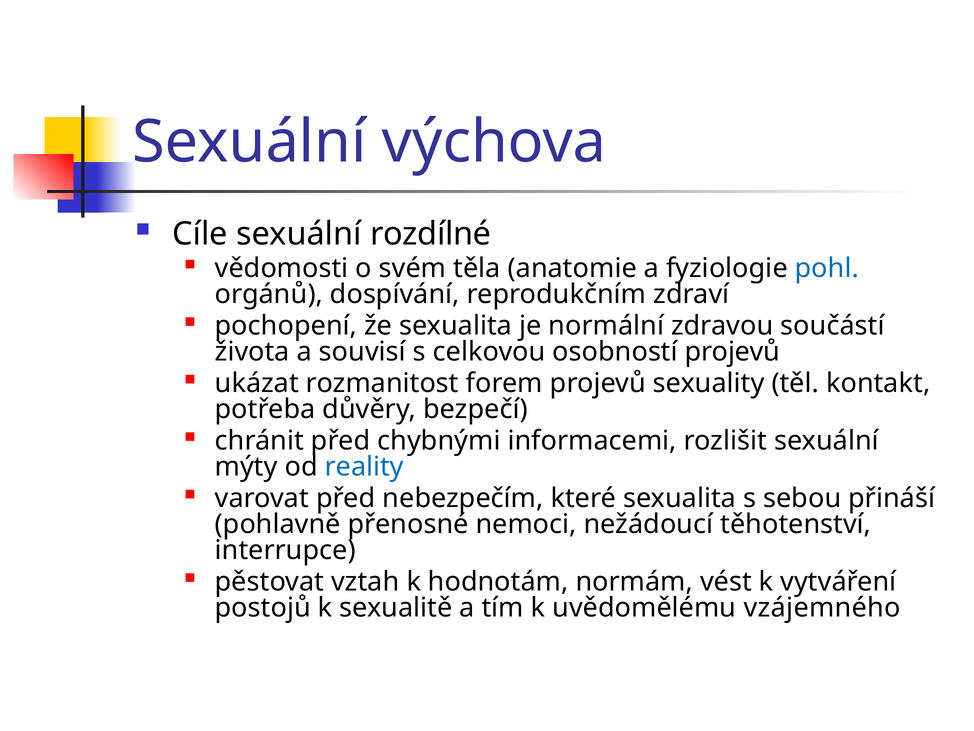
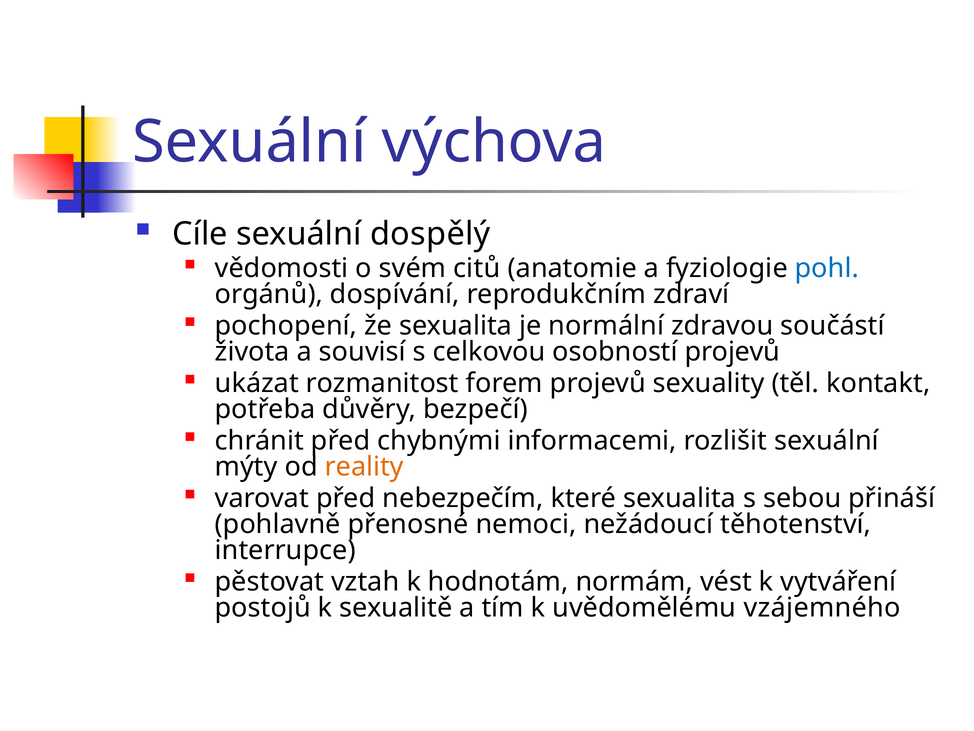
rozdílné: rozdílné -> dospělý
těla: těla -> citů
reality colour: blue -> orange
